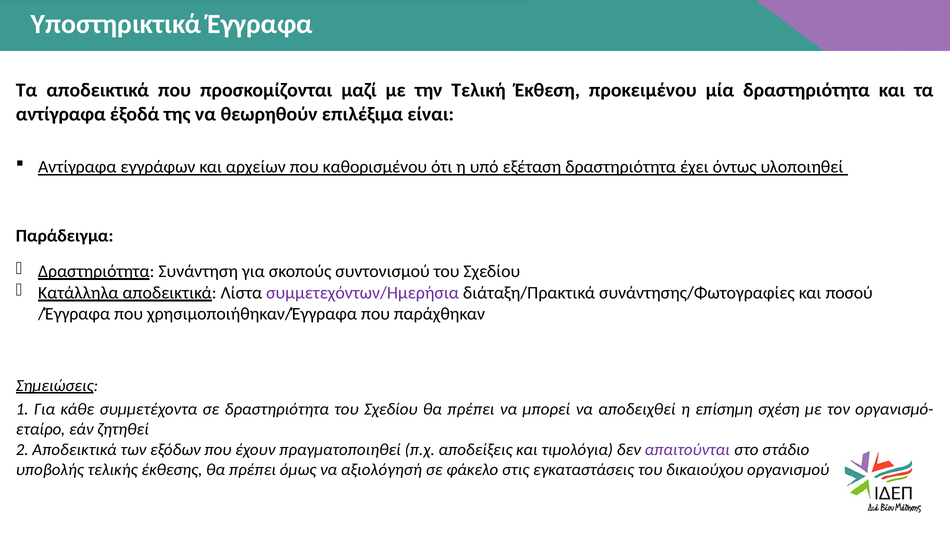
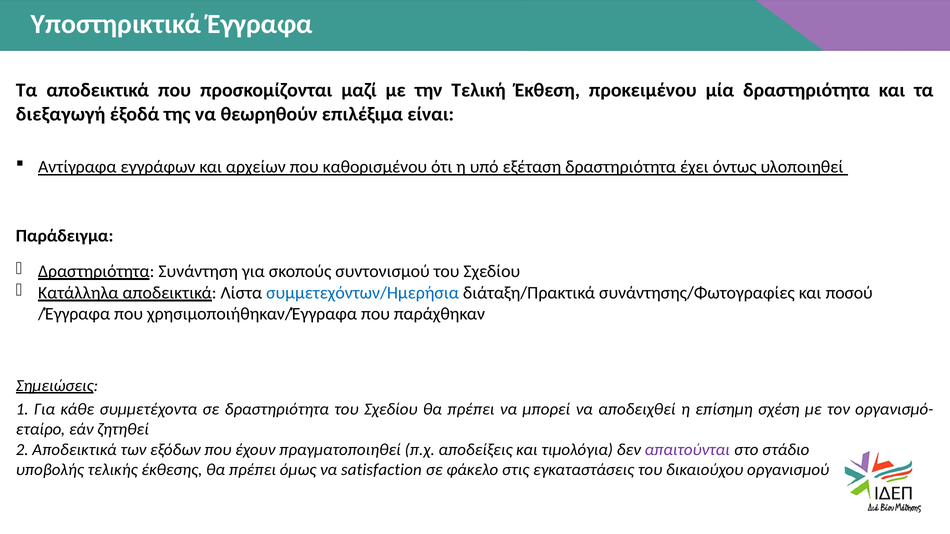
αντίγραφα at (61, 114): αντίγραφα -> διεξαγωγή
συμμετεχόντων/Ημερήσια colour: purple -> blue
αξιολόγησή: αξιολόγησή -> satisfaction
